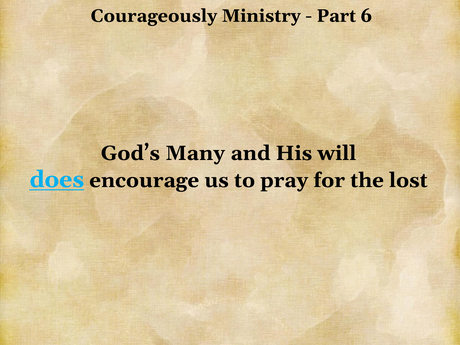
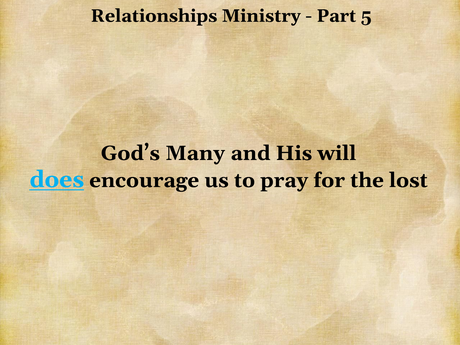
Courageously: Courageously -> Relationships
6: 6 -> 5
